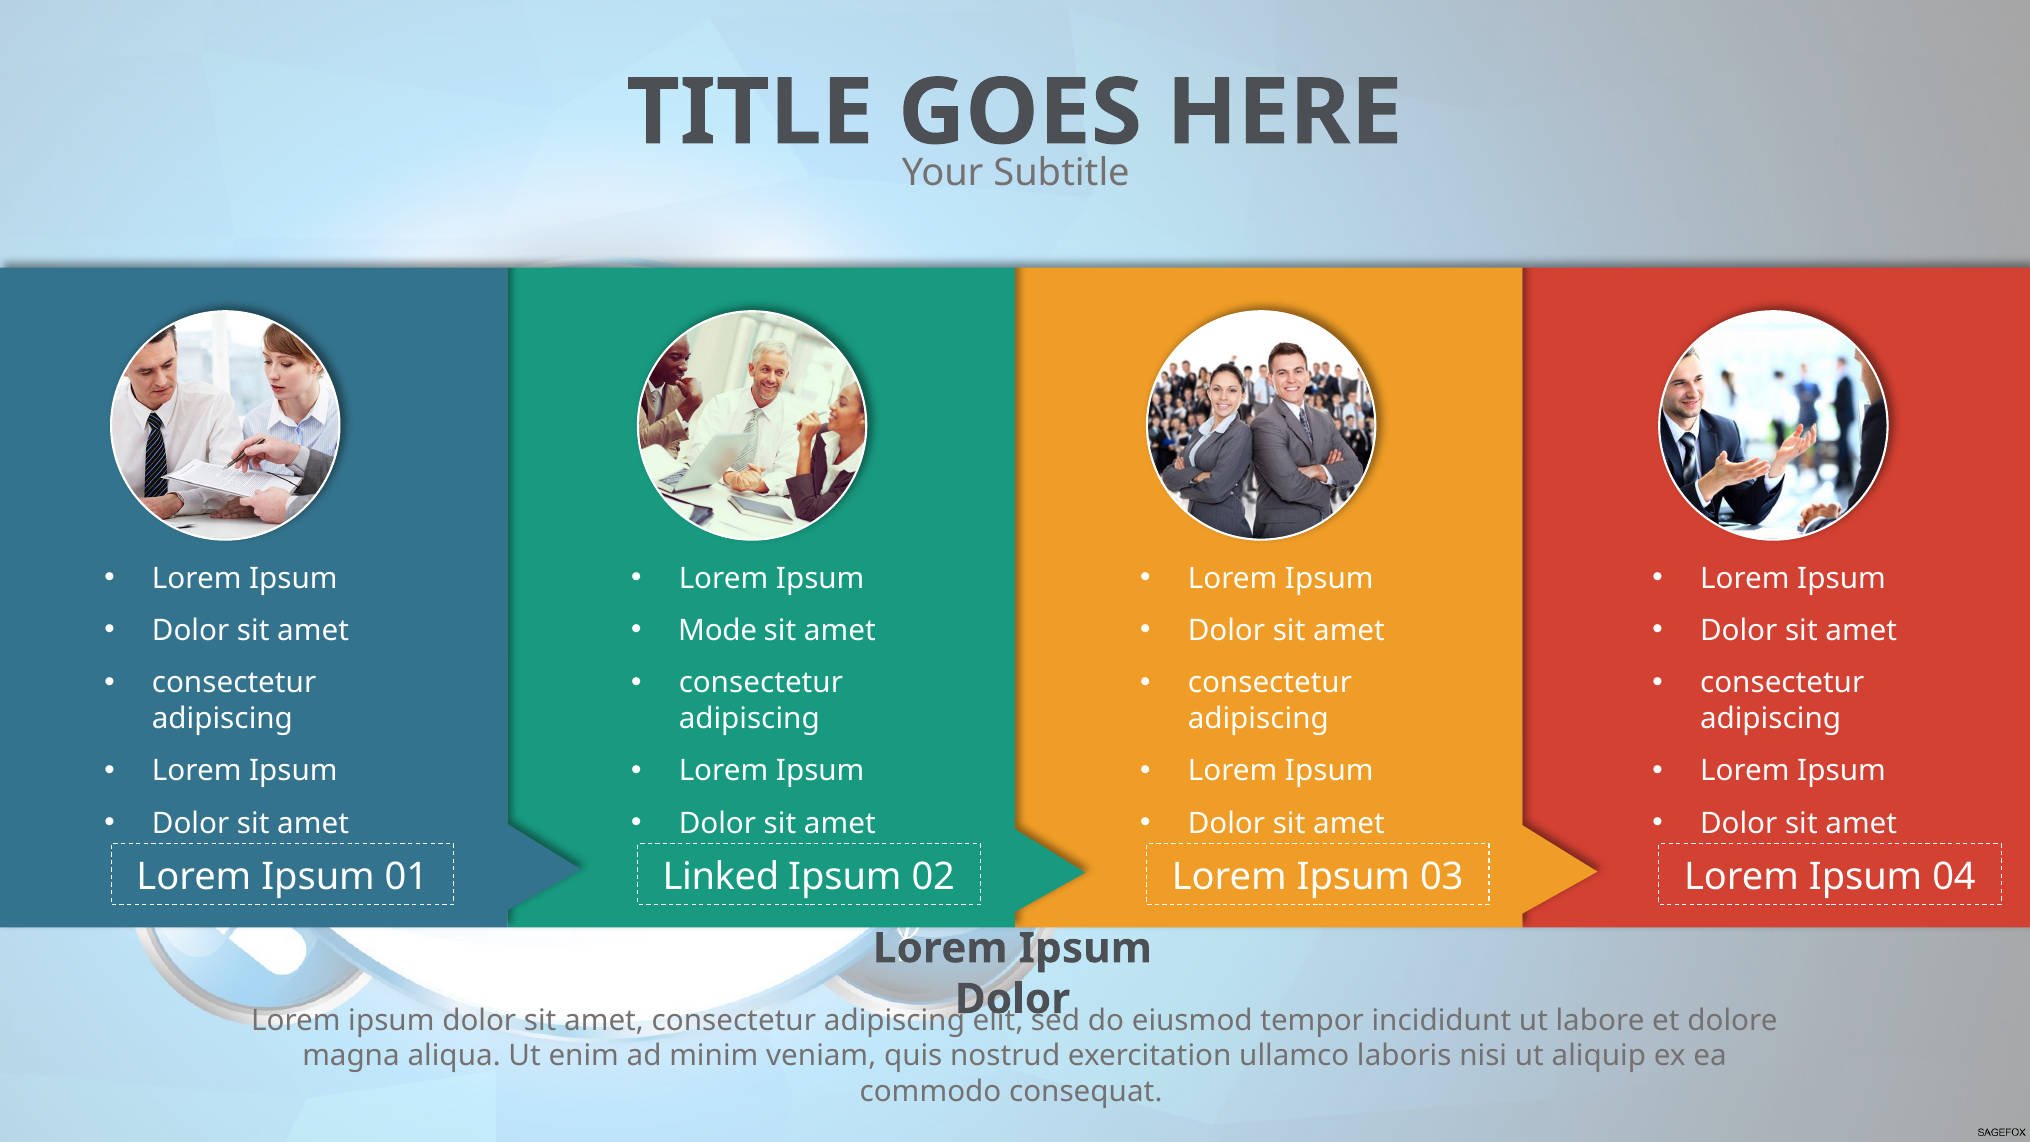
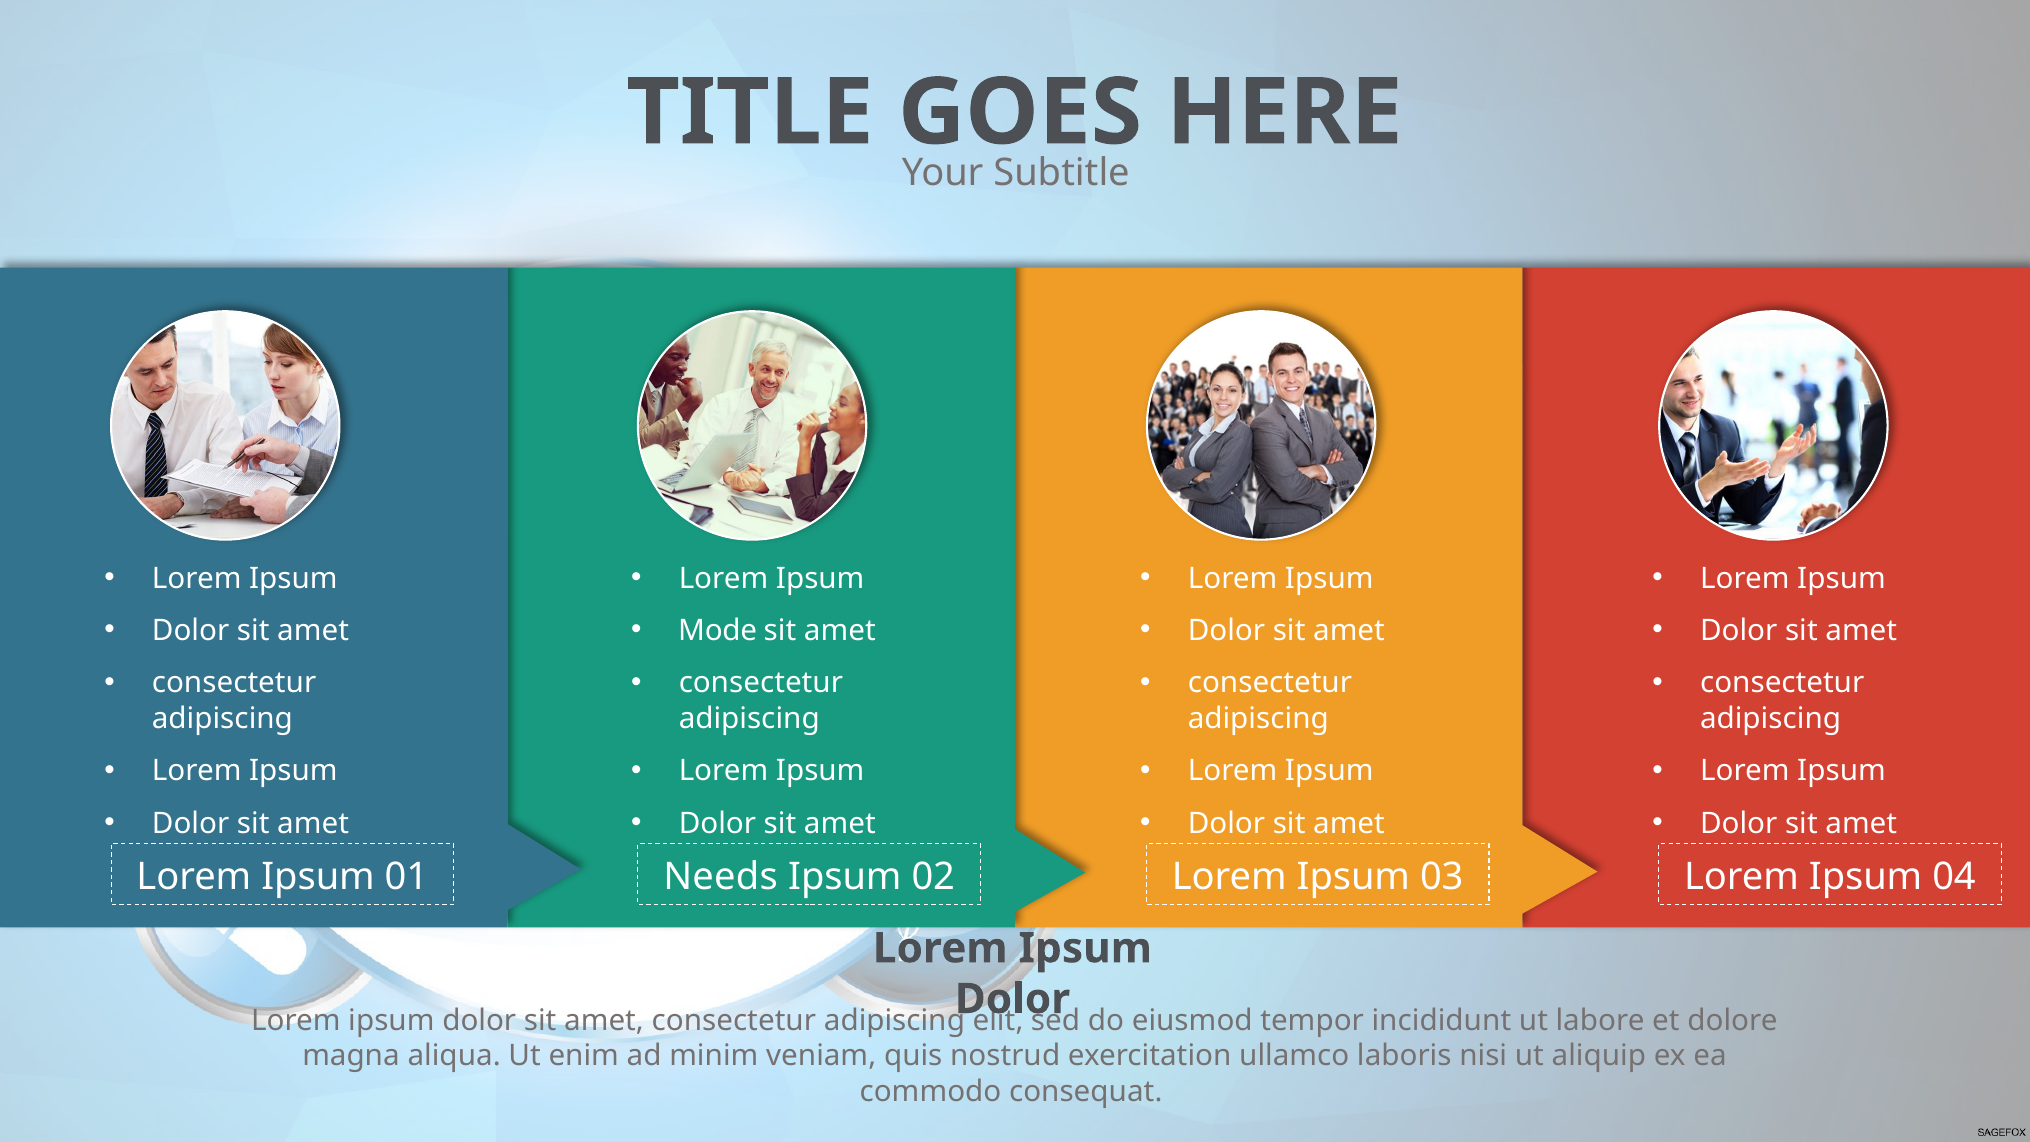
Linked: Linked -> Needs
